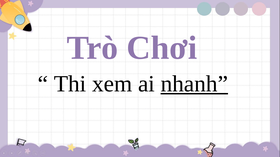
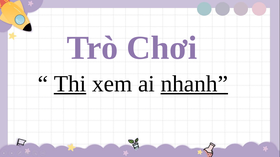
Thi underline: none -> present
